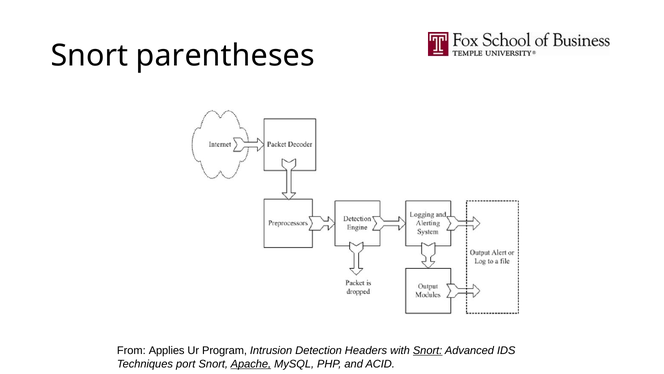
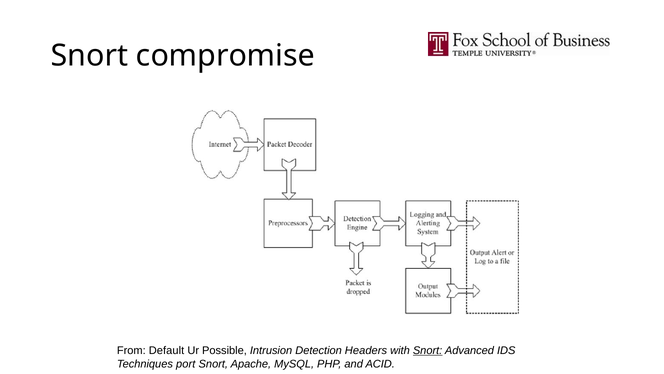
parentheses: parentheses -> compromise
Applies: Applies -> Default
Program: Program -> Possible
Apache underline: present -> none
